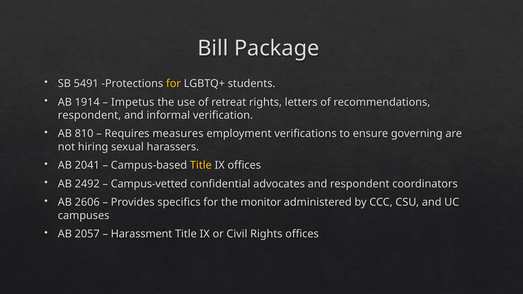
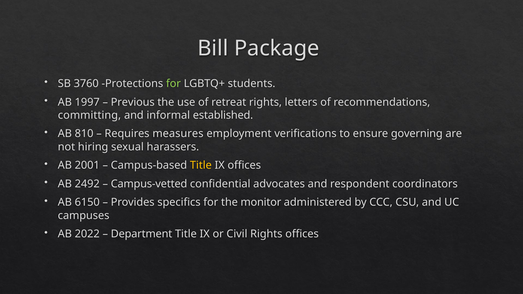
5491: 5491 -> 3760
for at (173, 84) colour: yellow -> light green
1914: 1914 -> 1997
Impetus: Impetus -> Previous
respondent at (89, 115): respondent -> committing
verification: verification -> established
2041: 2041 -> 2001
2606: 2606 -> 6150
2057: 2057 -> 2022
Harassment: Harassment -> Department
